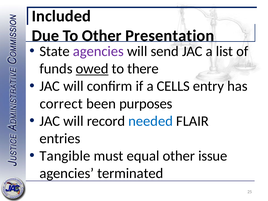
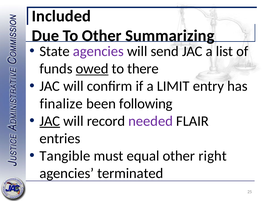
Presentation: Presentation -> Summarizing
CELLS: CELLS -> LIMIT
correct: correct -> finalize
purposes: purposes -> following
JAC at (50, 121) underline: none -> present
needed colour: blue -> purple
issue: issue -> right
